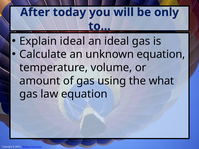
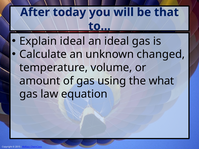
only: only -> that
unknown equation: equation -> changed
